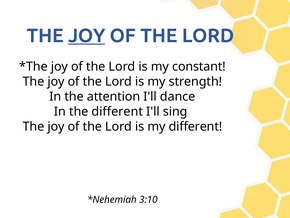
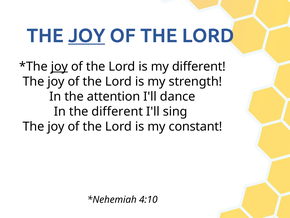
joy at (59, 66) underline: none -> present
my constant: constant -> different
my different: different -> constant
3:10: 3:10 -> 4:10
